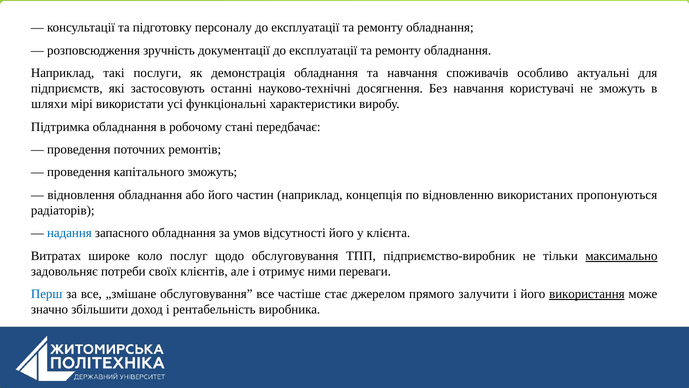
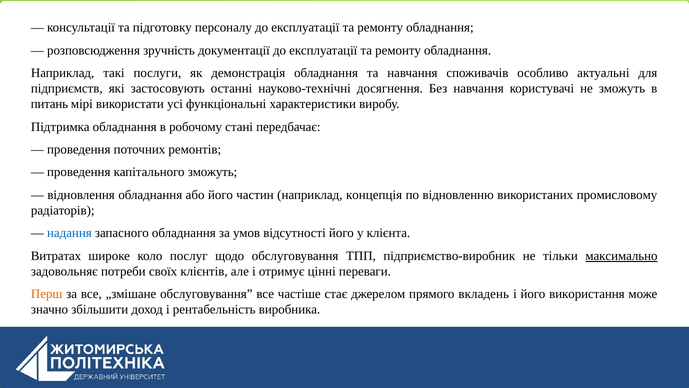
шляхи: шляхи -> питань
пропонуються: пропонуються -> промисловому
ними: ними -> цінні
Перш colour: blue -> orange
залучити: залучити -> вкладень
використання underline: present -> none
